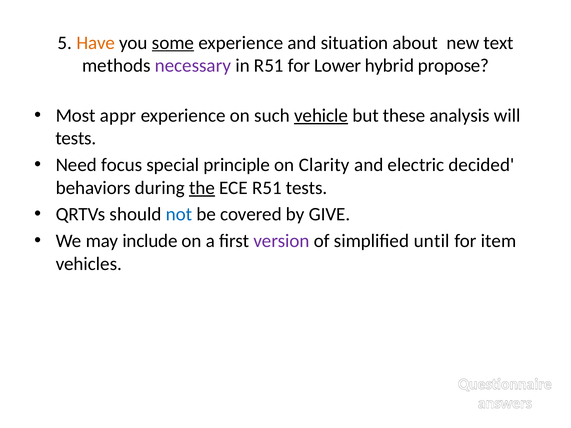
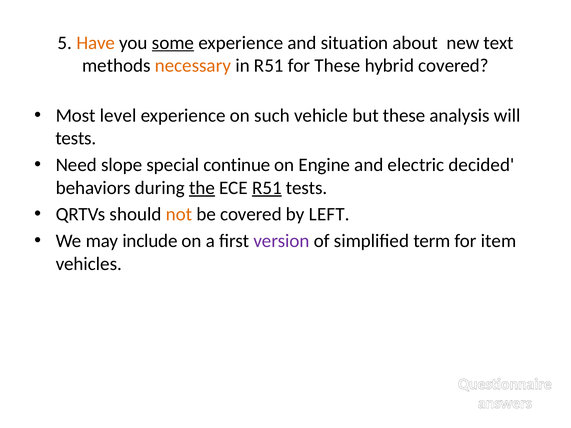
necessary colour: purple -> orange
for Lower: Lower -> These
hybrid propose: propose -> covered
appr: appr -> level
vehicle underline: present -> none
focus: focus -> slope
principle: principle -> continue
Clarity: Clarity -> Engine
R51 at (267, 188) underline: none -> present
not colour: blue -> orange
GIVE: GIVE -> LEFT
until: until -> term
